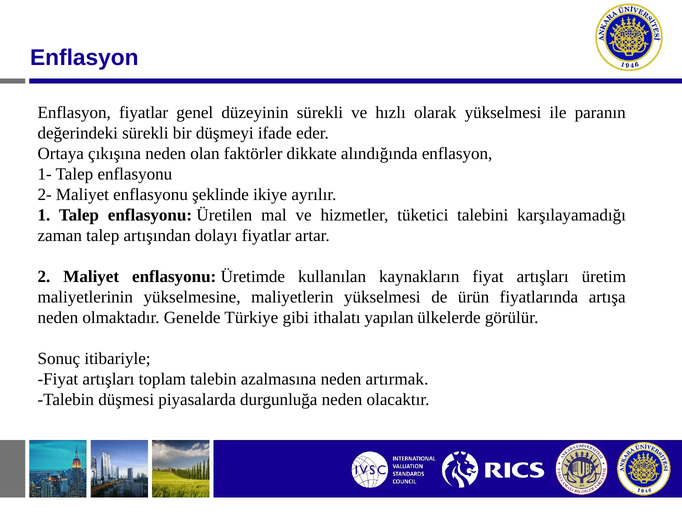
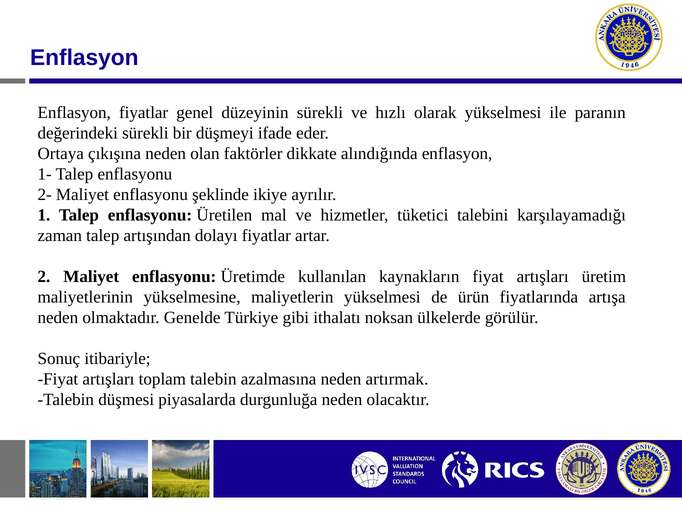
yapılan: yapılan -> noksan
